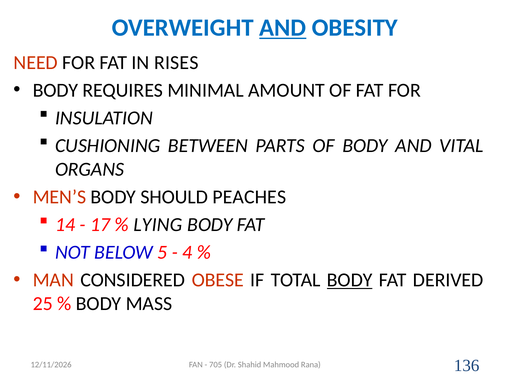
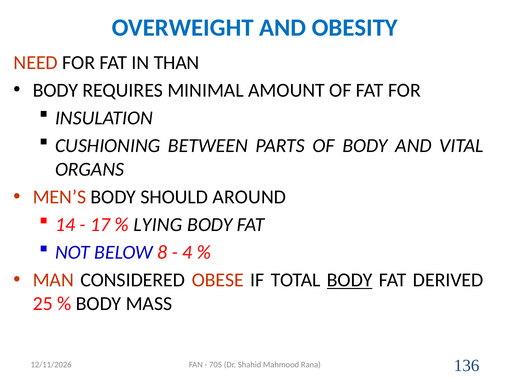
AND at (283, 28) underline: present -> none
RISES: RISES -> THAN
PEACHES: PEACHES -> AROUND
5: 5 -> 8
